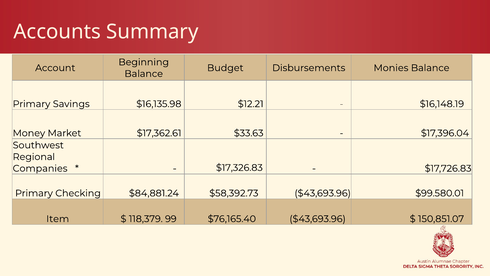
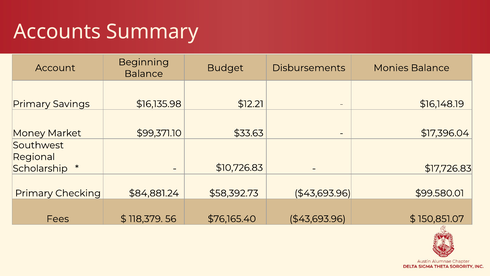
$17,362.61: $17,362.61 -> $99,371.10
Companies: Companies -> Scholarship
$17,326.83: $17,326.83 -> $10,726.83
Item: Item -> Fees
99: 99 -> 56
